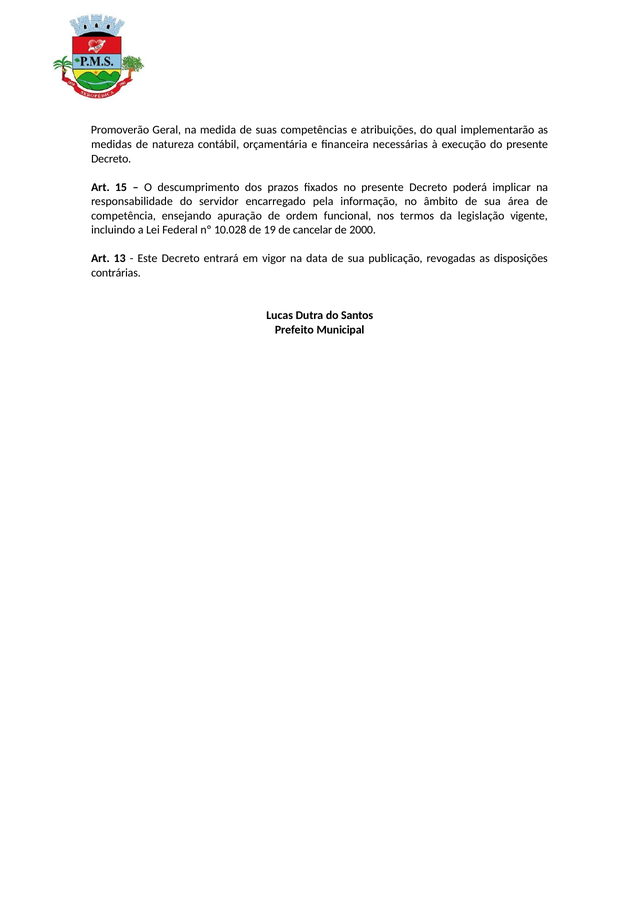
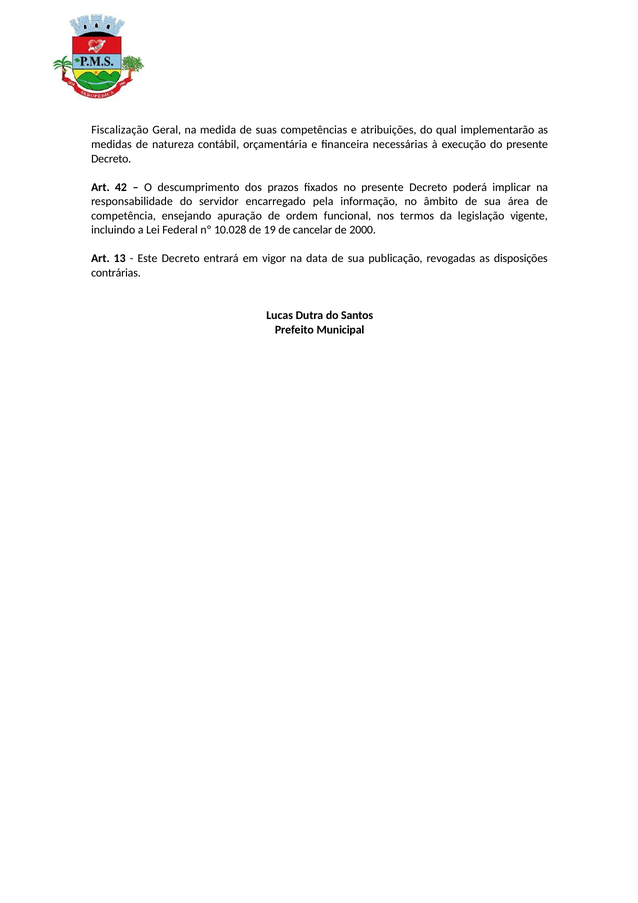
Promoverão: Promoverão -> Fiscalização
15: 15 -> 42
